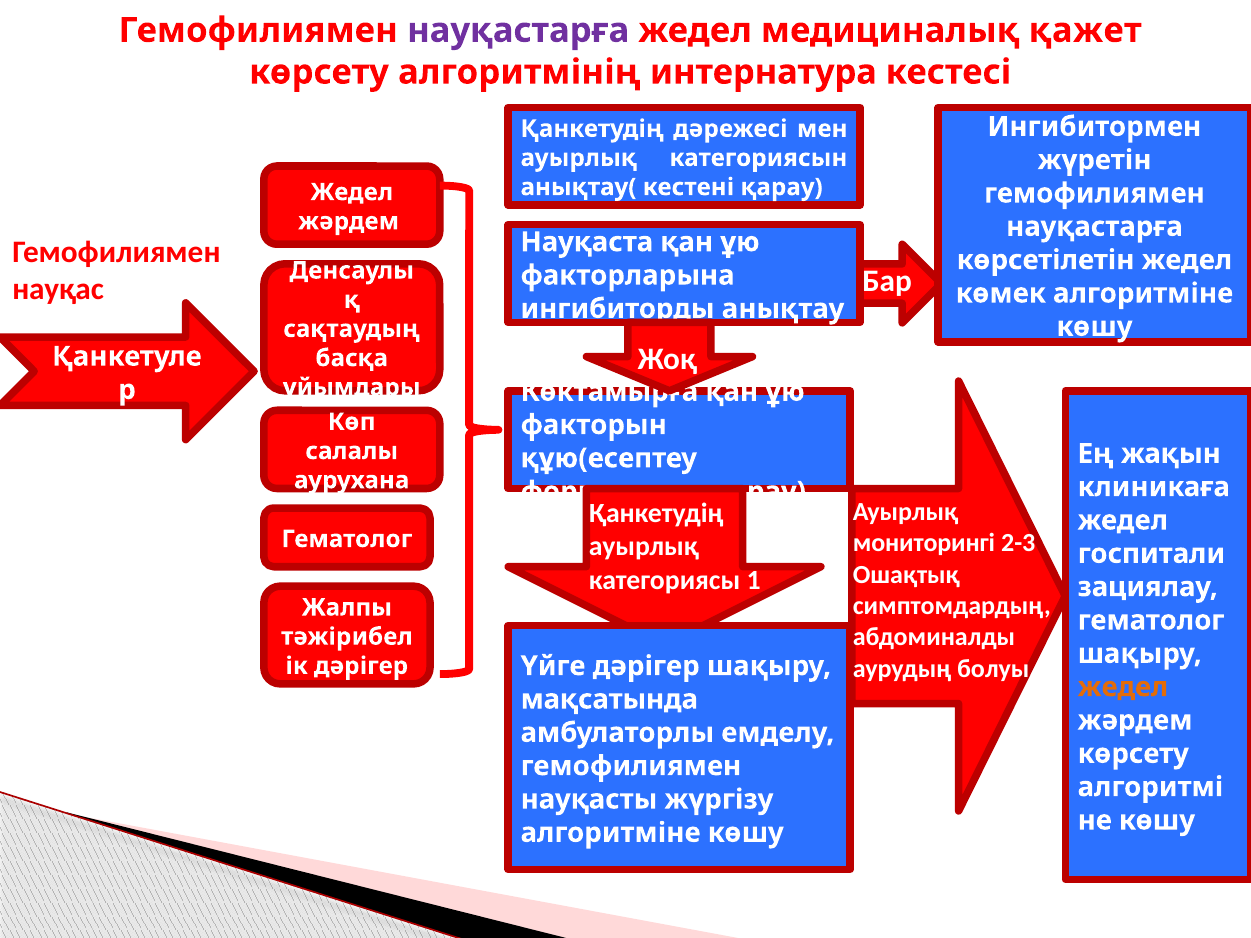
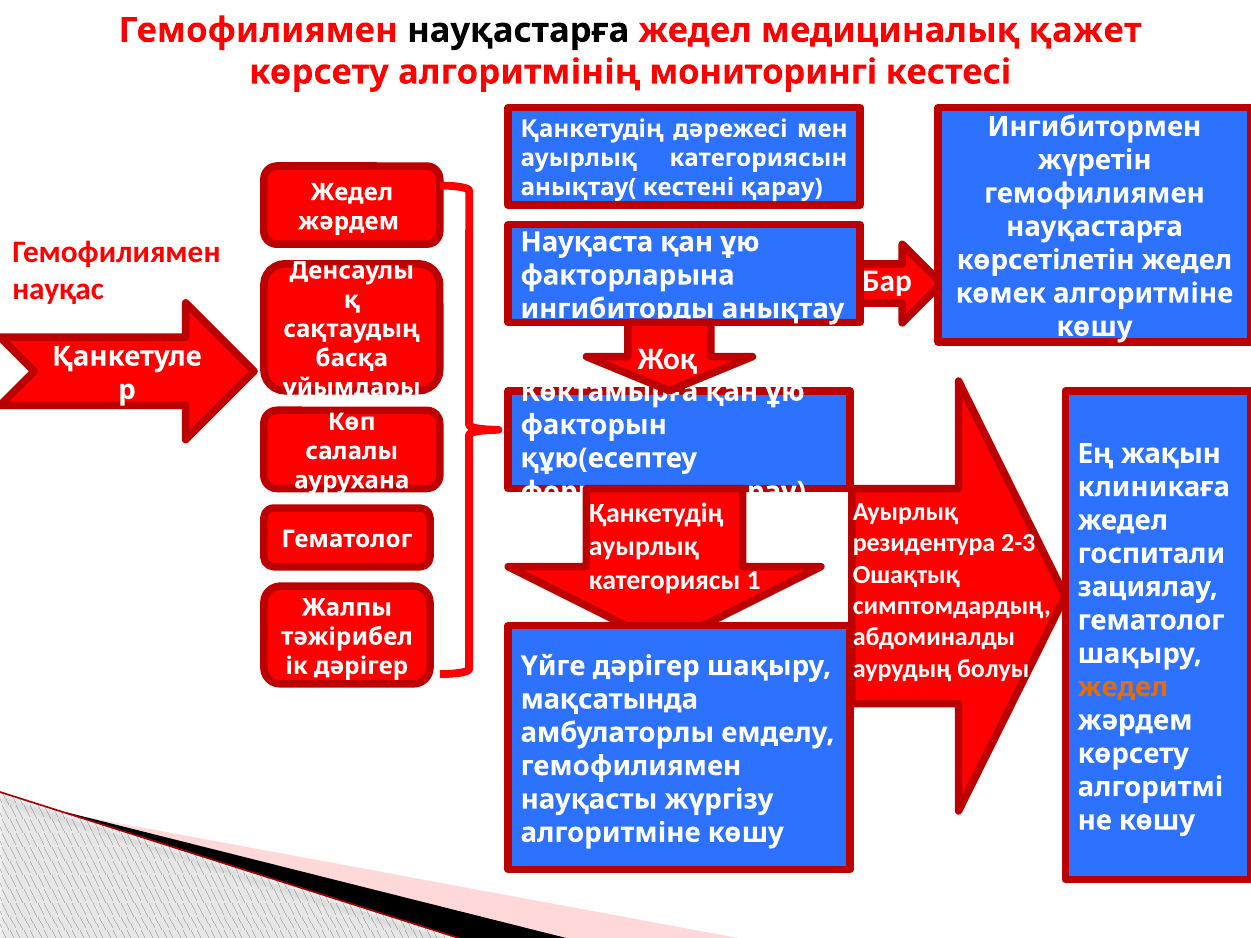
науқастарға at (518, 30) colour: purple -> black
интернатура: интернатура -> мониторингі
мониторингі: мониторингі -> резидентура
